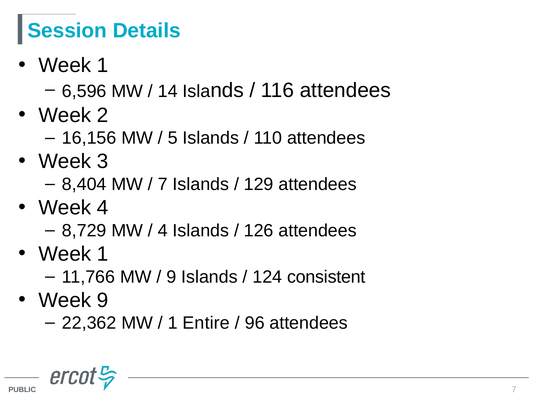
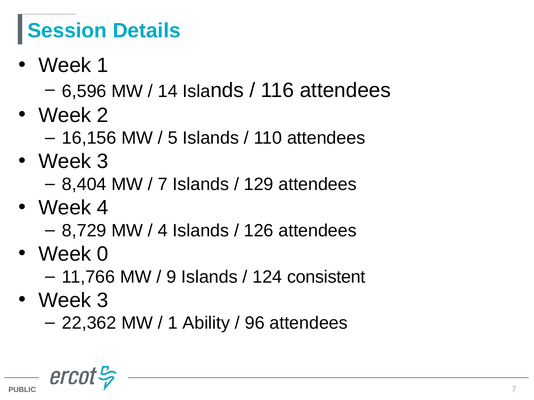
1 at (103, 254): 1 -> 0
9 at (103, 301): 9 -> 3
Entire: Entire -> Ability
